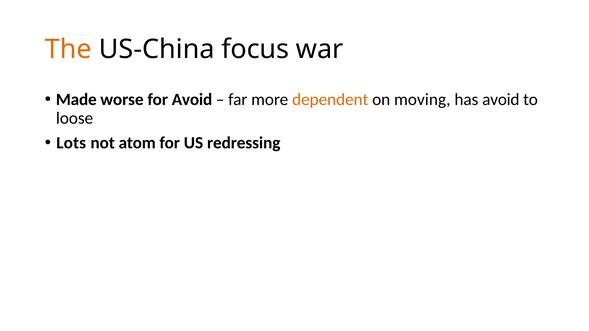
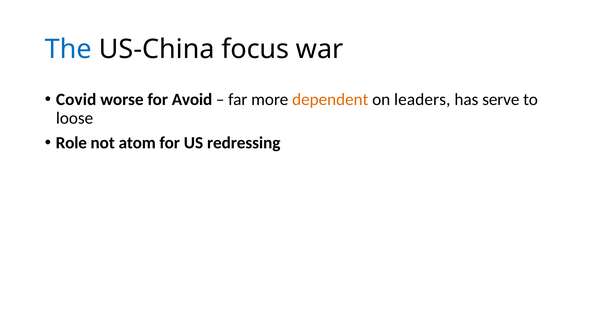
The colour: orange -> blue
Made: Made -> Covid
moving: moving -> leaders
has avoid: avoid -> serve
Lots: Lots -> Role
